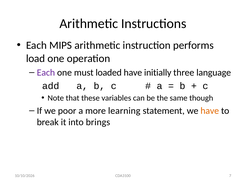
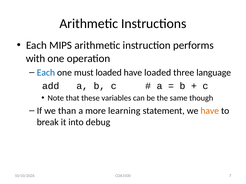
load: load -> with
Each at (46, 73) colour: purple -> blue
have initially: initially -> loaded
poor: poor -> than
brings: brings -> debug
